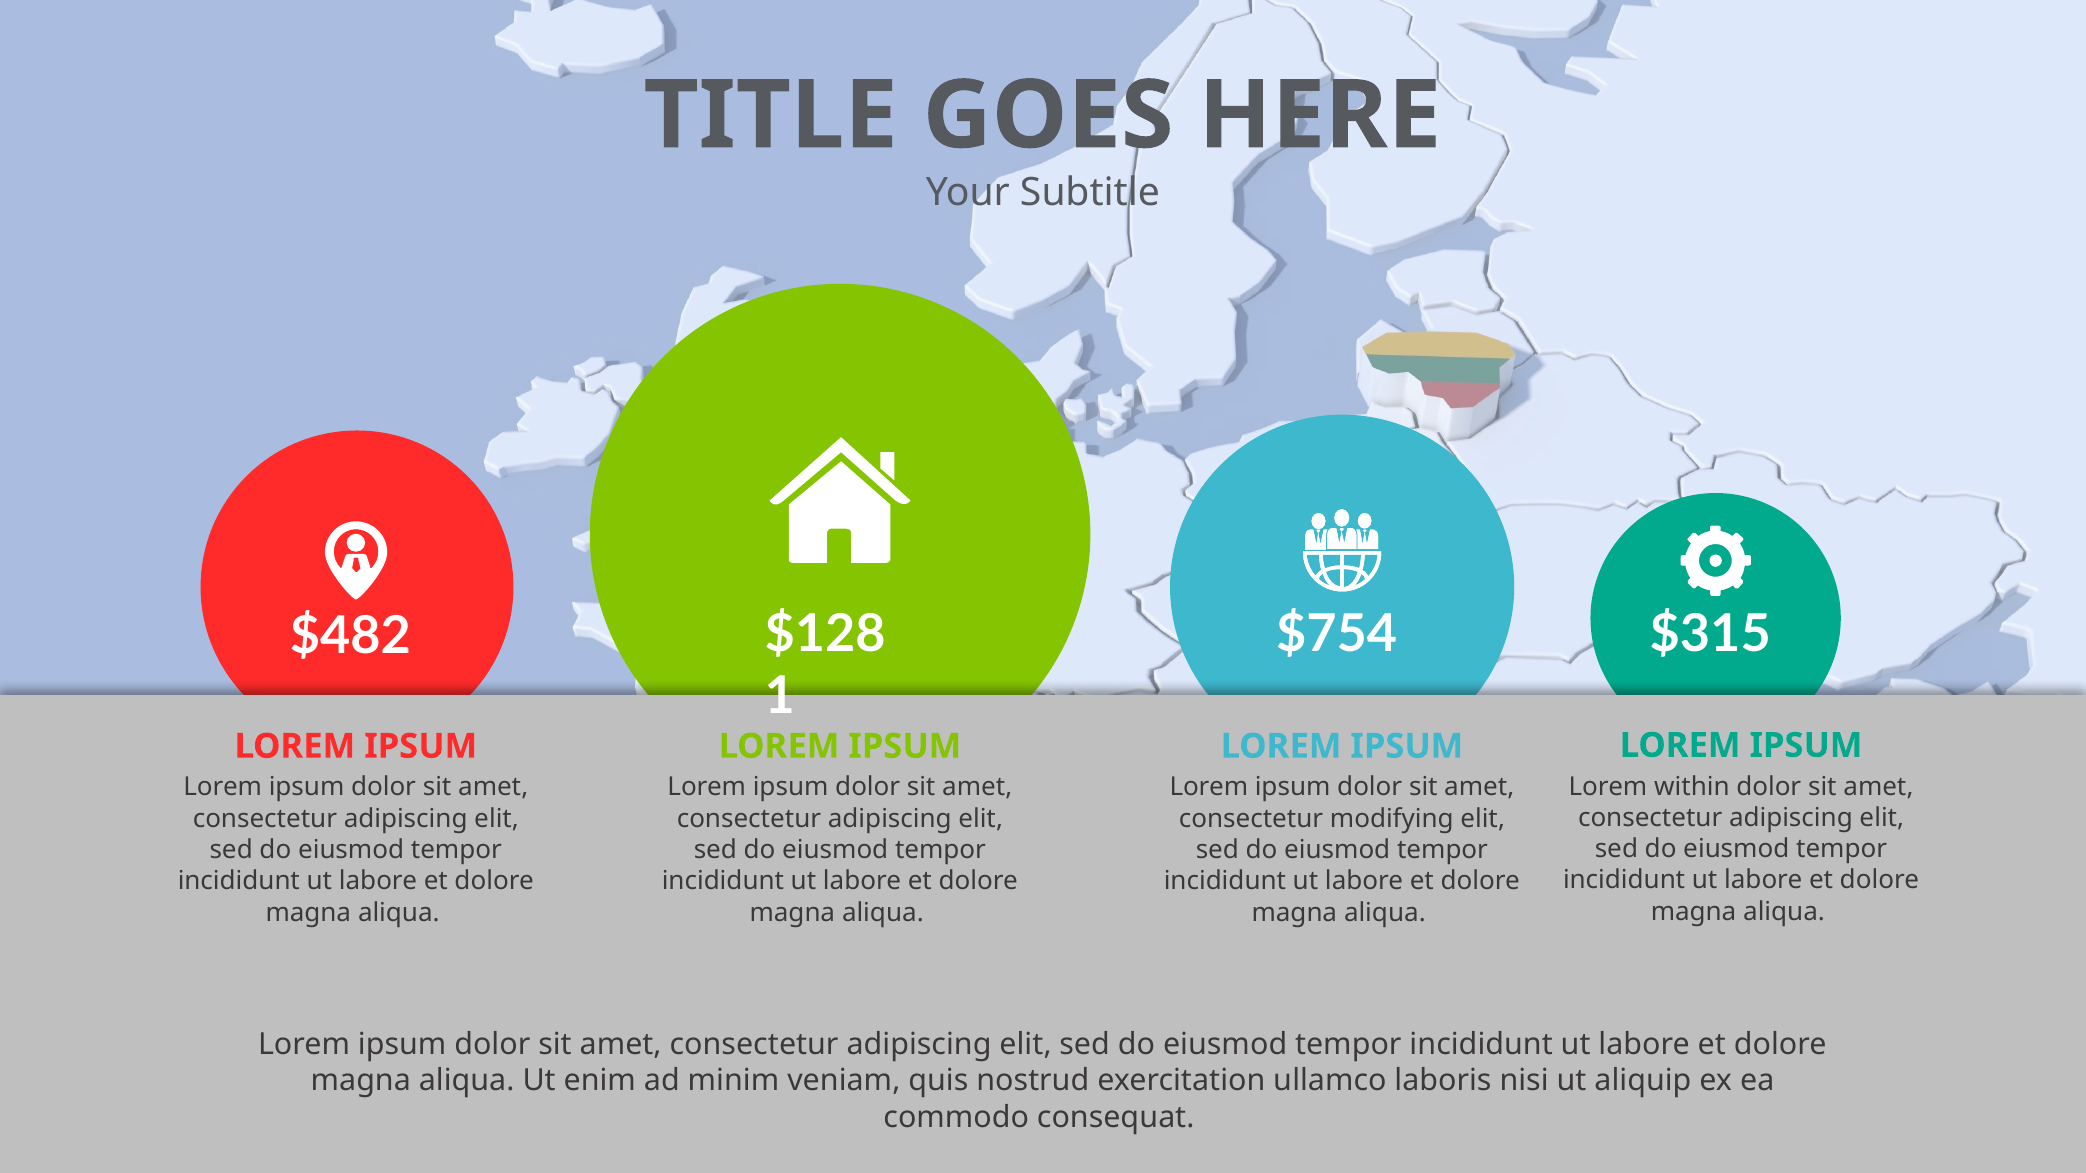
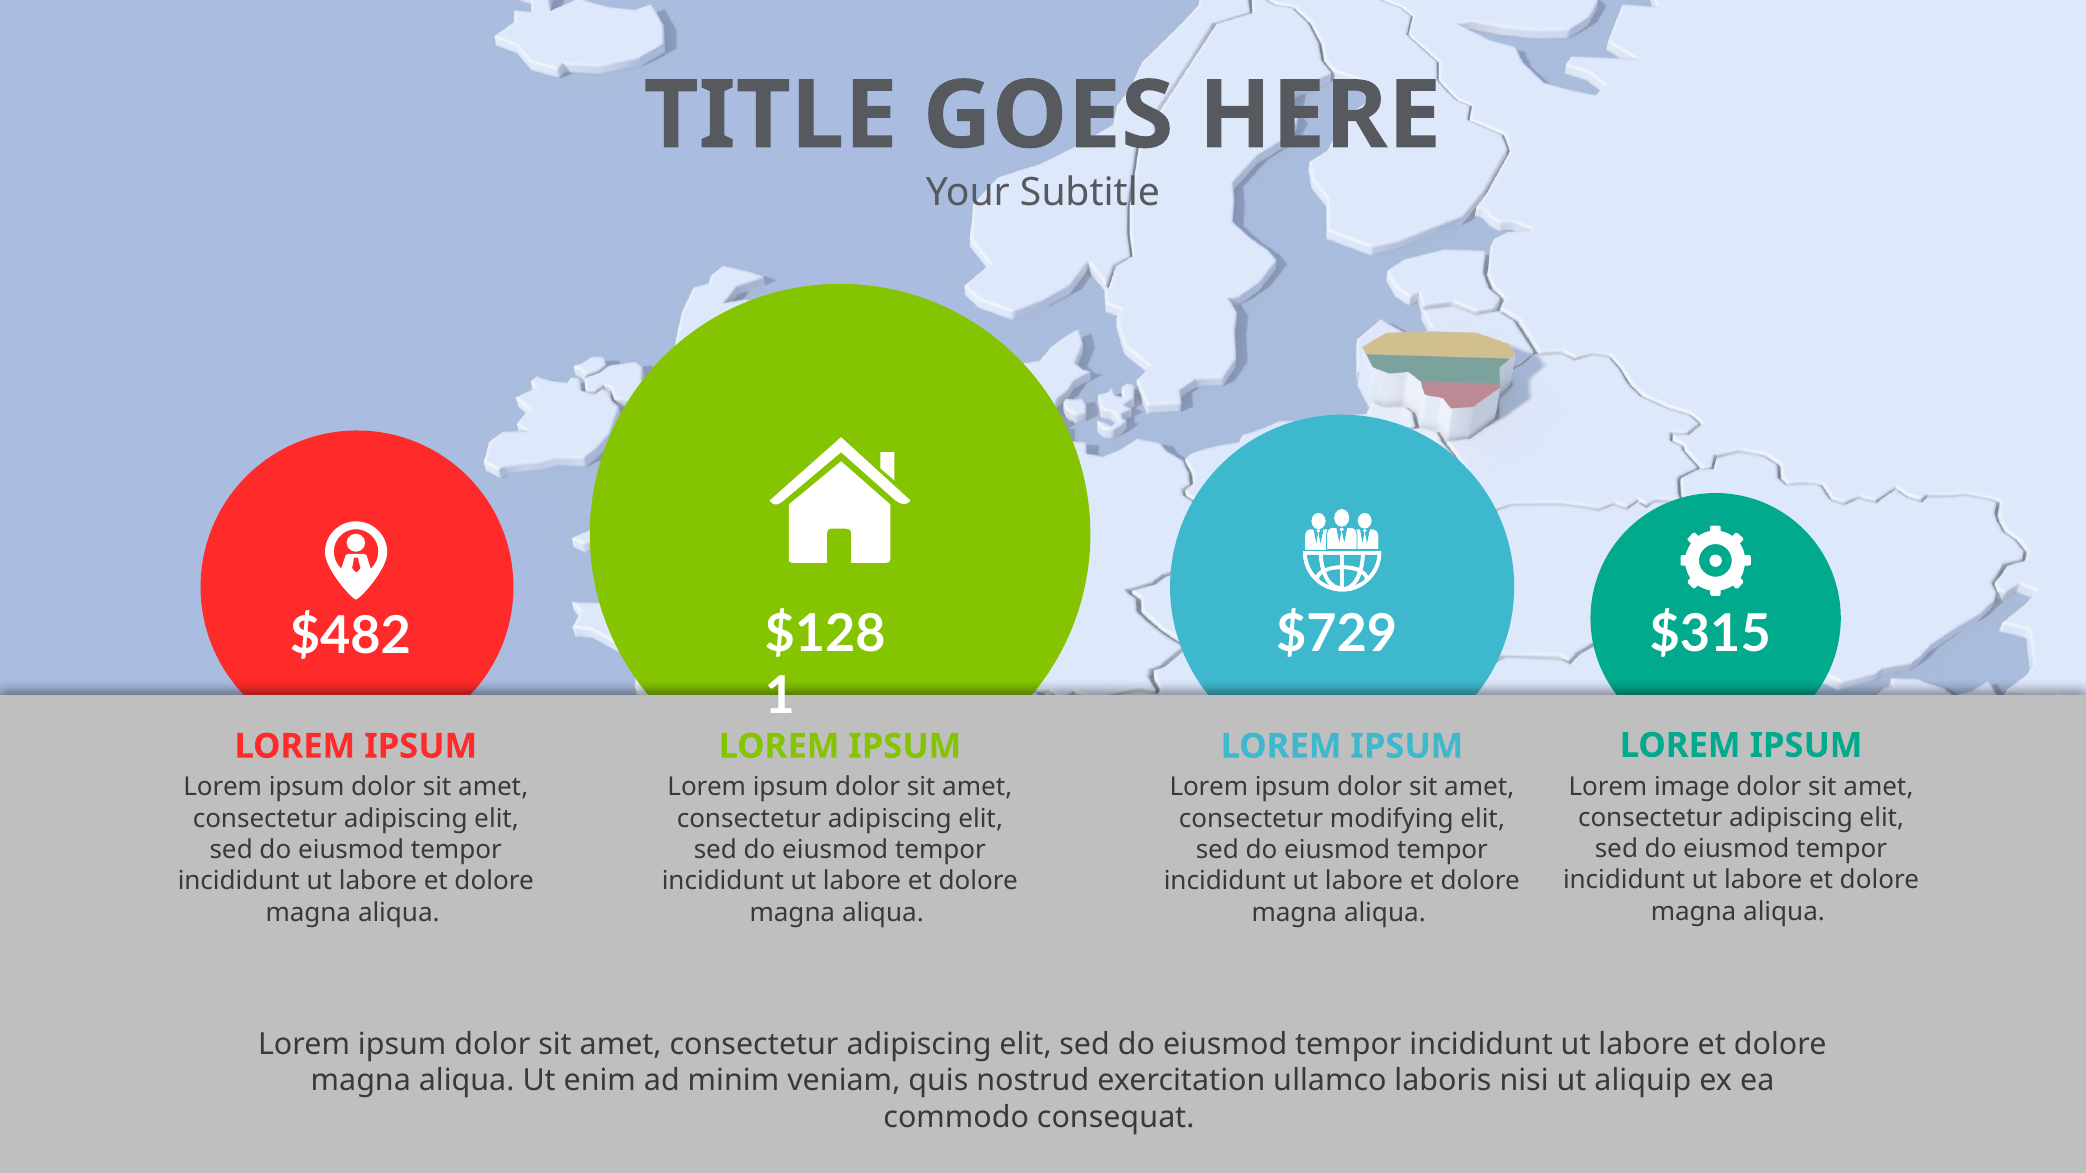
$754: $754 -> $729
within: within -> image
